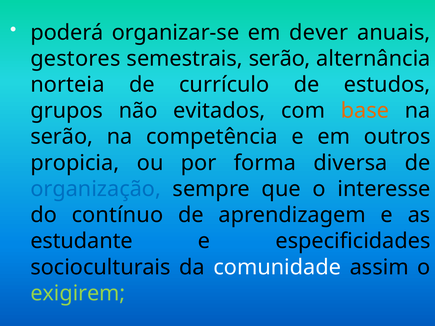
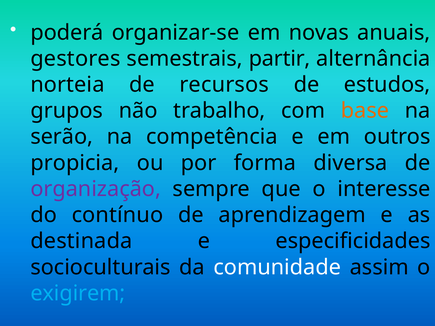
dever: dever -> novas
semestrais serão: serão -> partir
currículo: currículo -> recursos
evitados: evitados -> trabalho
organização colour: blue -> purple
estudante: estudante -> destinada
exigirem colour: light green -> light blue
